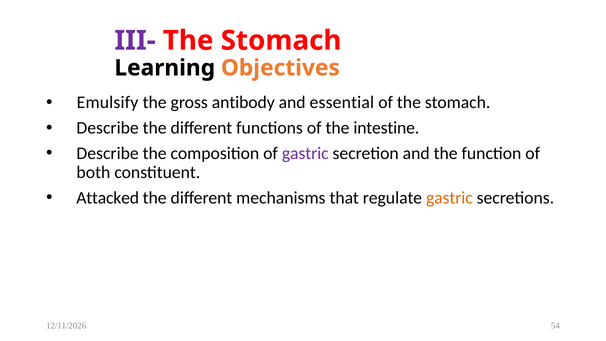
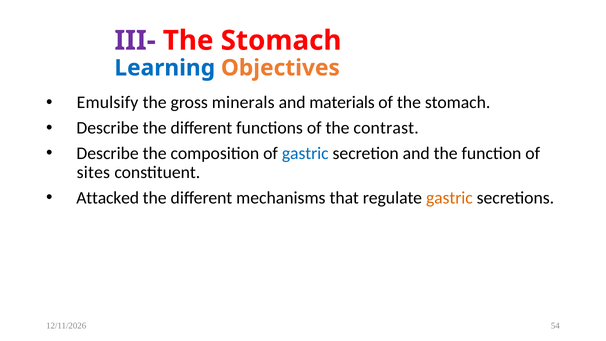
Learning colour: black -> blue
antibody: antibody -> minerals
essential: essential -> materials
intestine: intestine -> contrast
gastric at (305, 153) colour: purple -> blue
both: both -> sites
